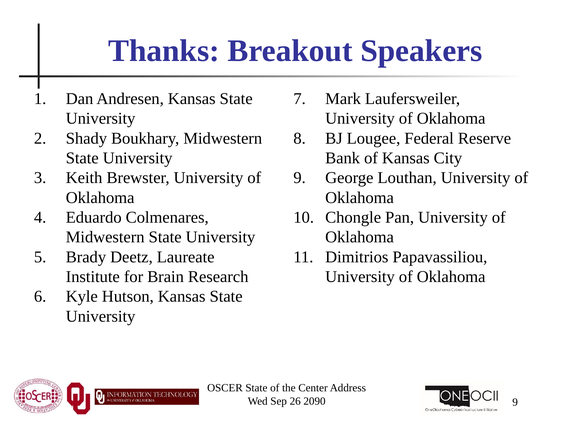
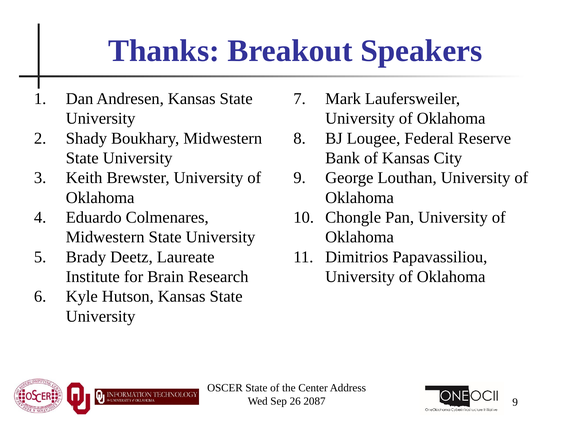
2090: 2090 -> 2087
